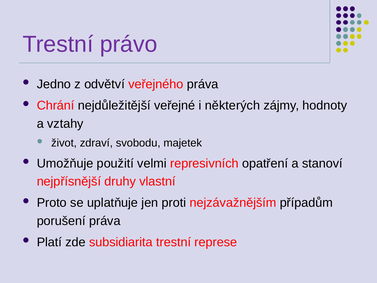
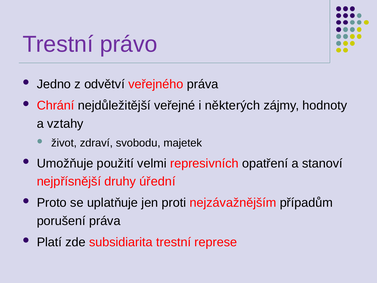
vlastní: vlastní -> úřední
